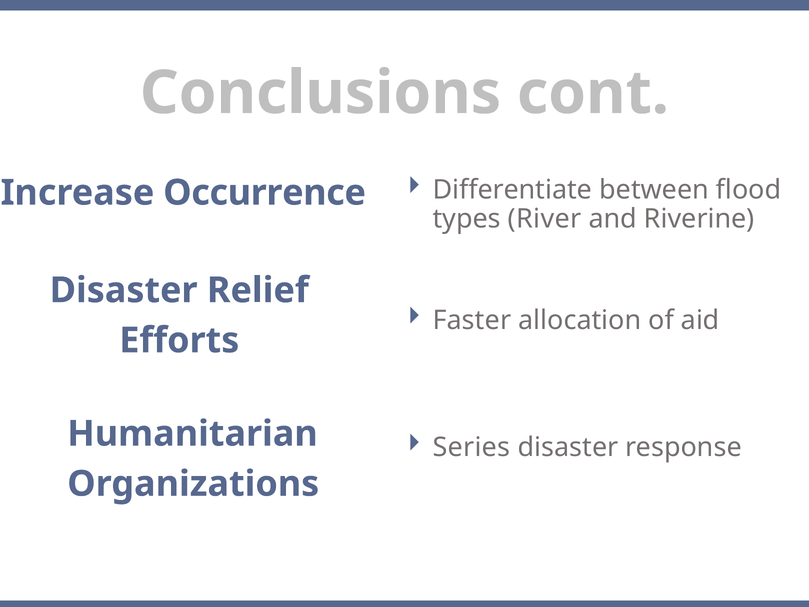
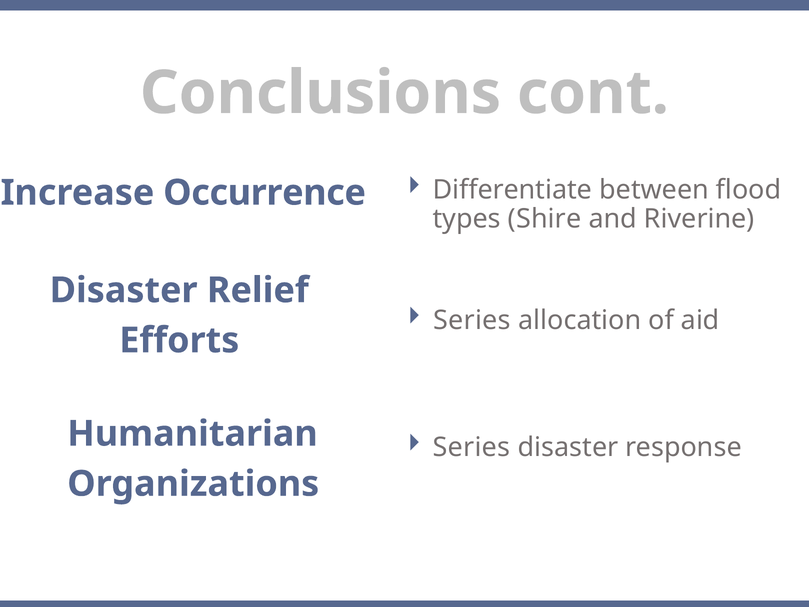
River: River -> Shire
Faster at (472, 320): Faster -> Series
